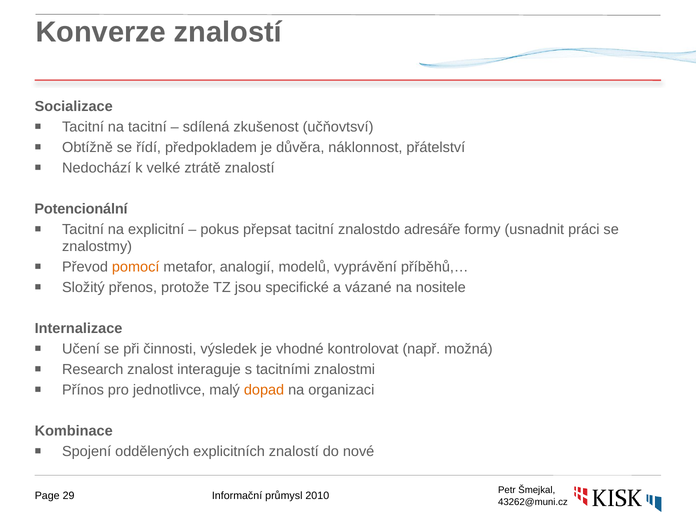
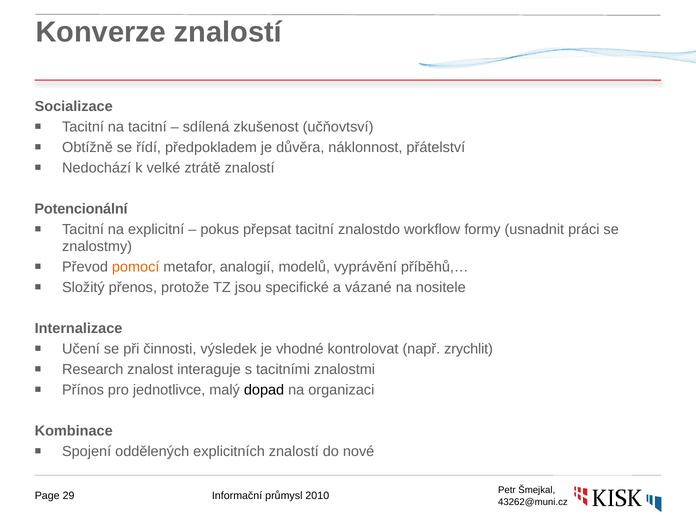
adresáře: adresáře -> workflow
možná: možná -> zrychlit
dopad colour: orange -> black
